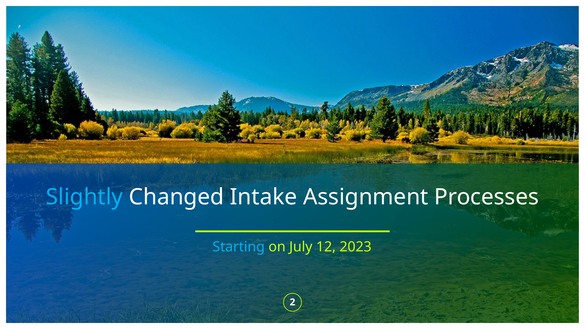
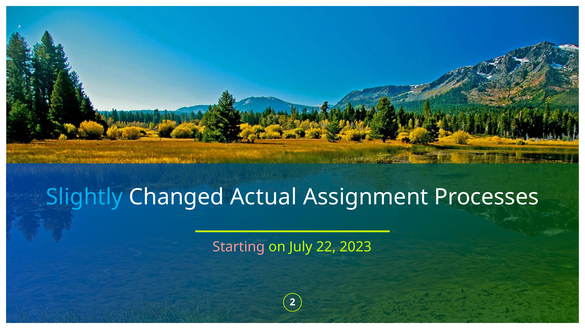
Intake: Intake -> Actual
Starting colour: light blue -> pink
12: 12 -> 22
